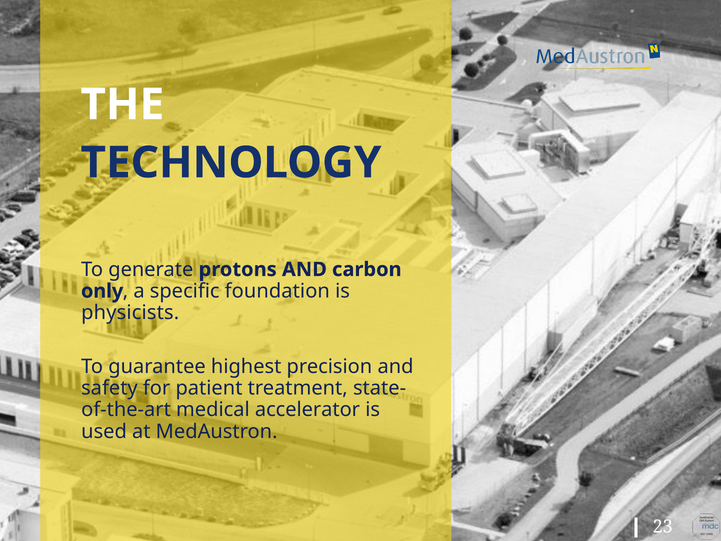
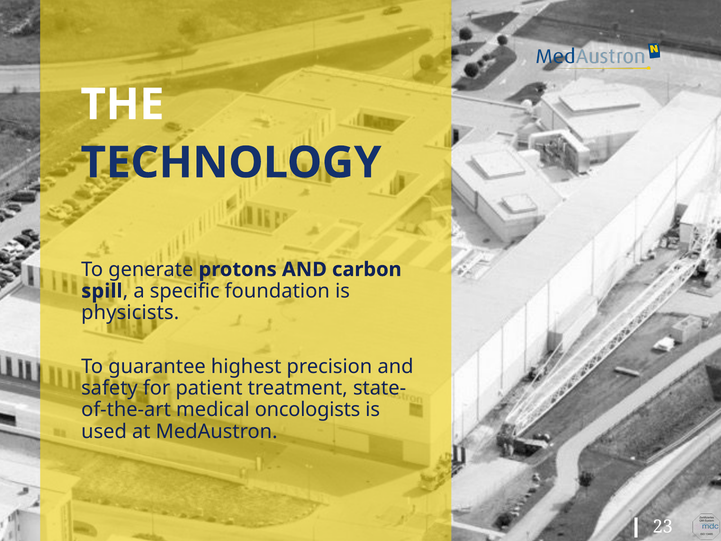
only: only -> spill
accelerator: accelerator -> oncologists
